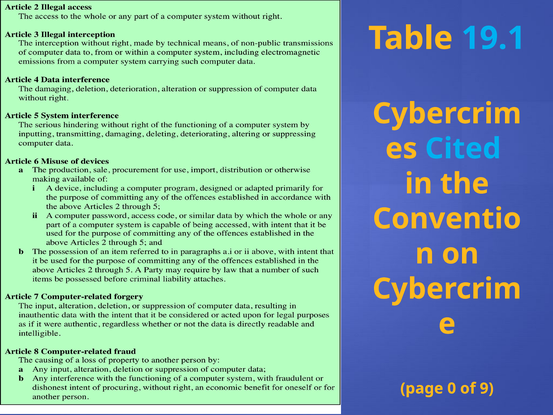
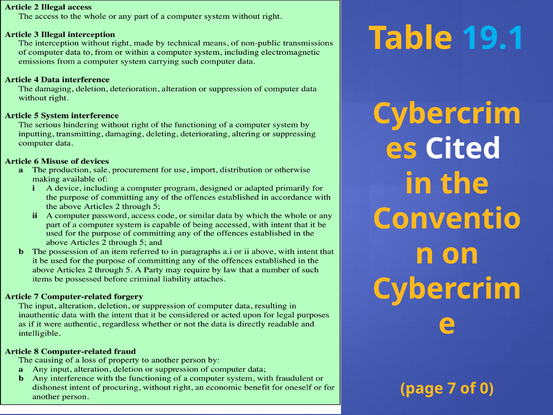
Cited colour: light blue -> white
0: 0 -> 7
9: 9 -> 0
